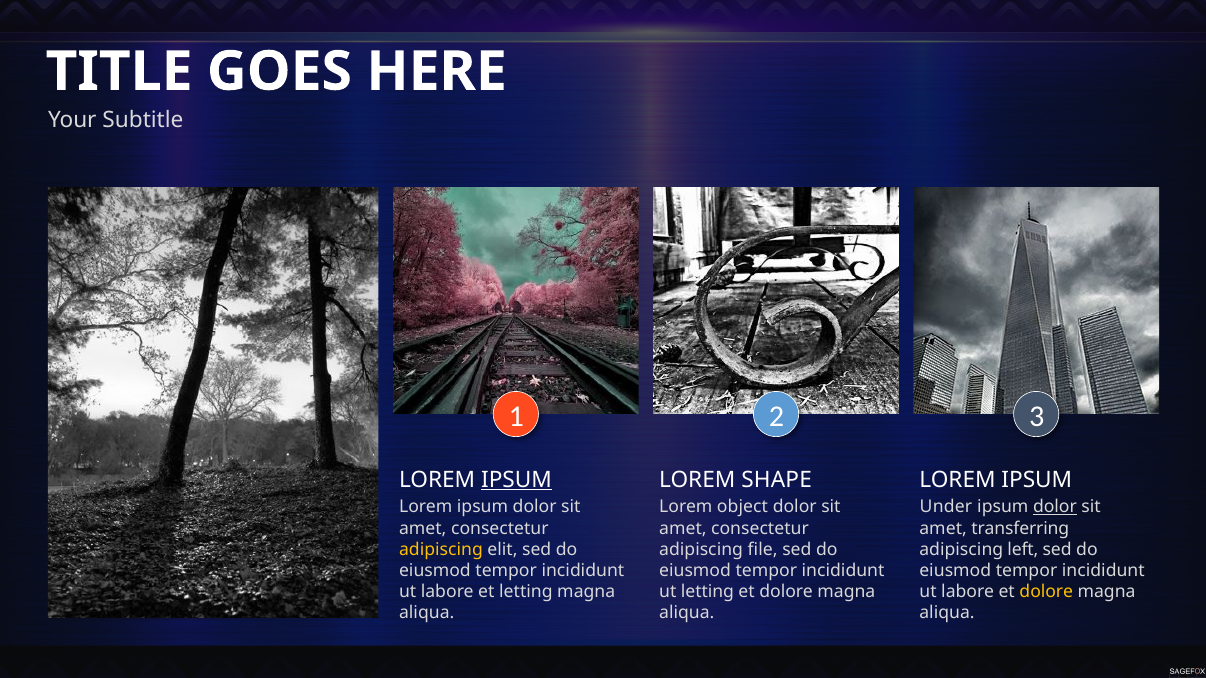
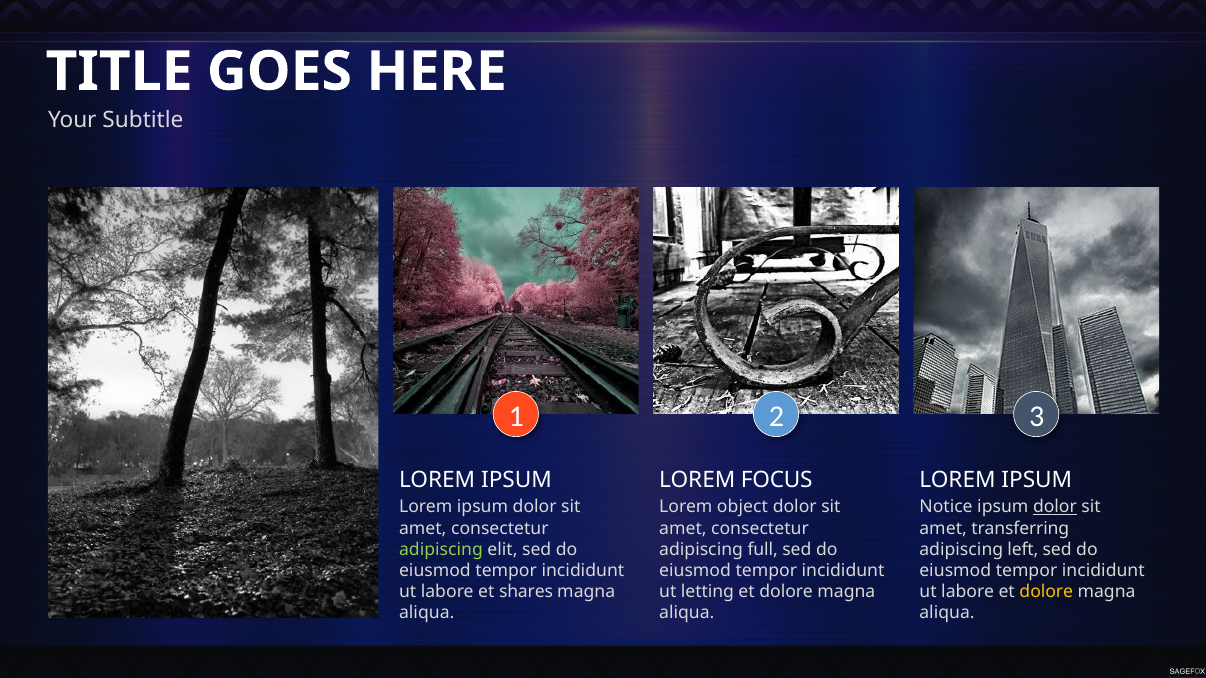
IPSUM at (516, 480) underline: present -> none
SHAPE: SHAPE -> FOCUS
Under: Under -> Notice
adipiscing at (441, 550) colour: yellow -> light green
file: file -> full
et letting: letting -> shares
